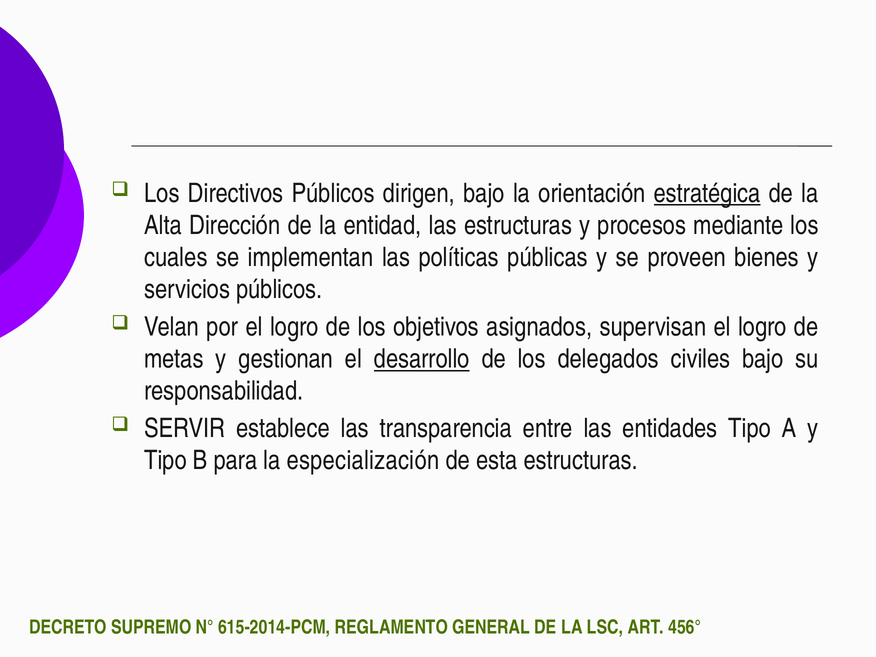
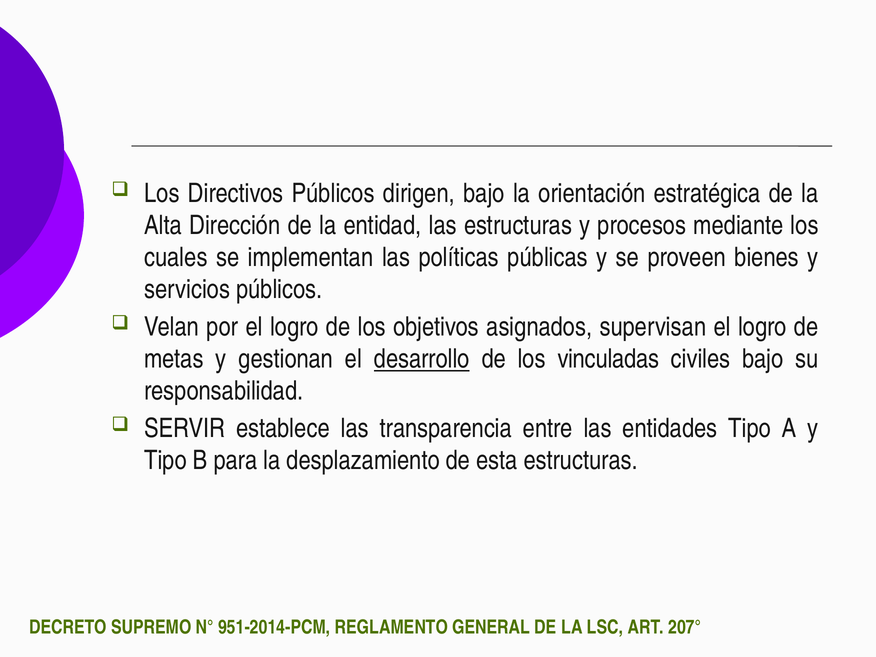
estratégica underline: present -> none
delegados: delegados -> vinculadas
especialización: especialización -> desplazamiento
615-2014-PCM: 615-2014-PCM -> 951-2014-PCM
456°: 456° -> 207°
